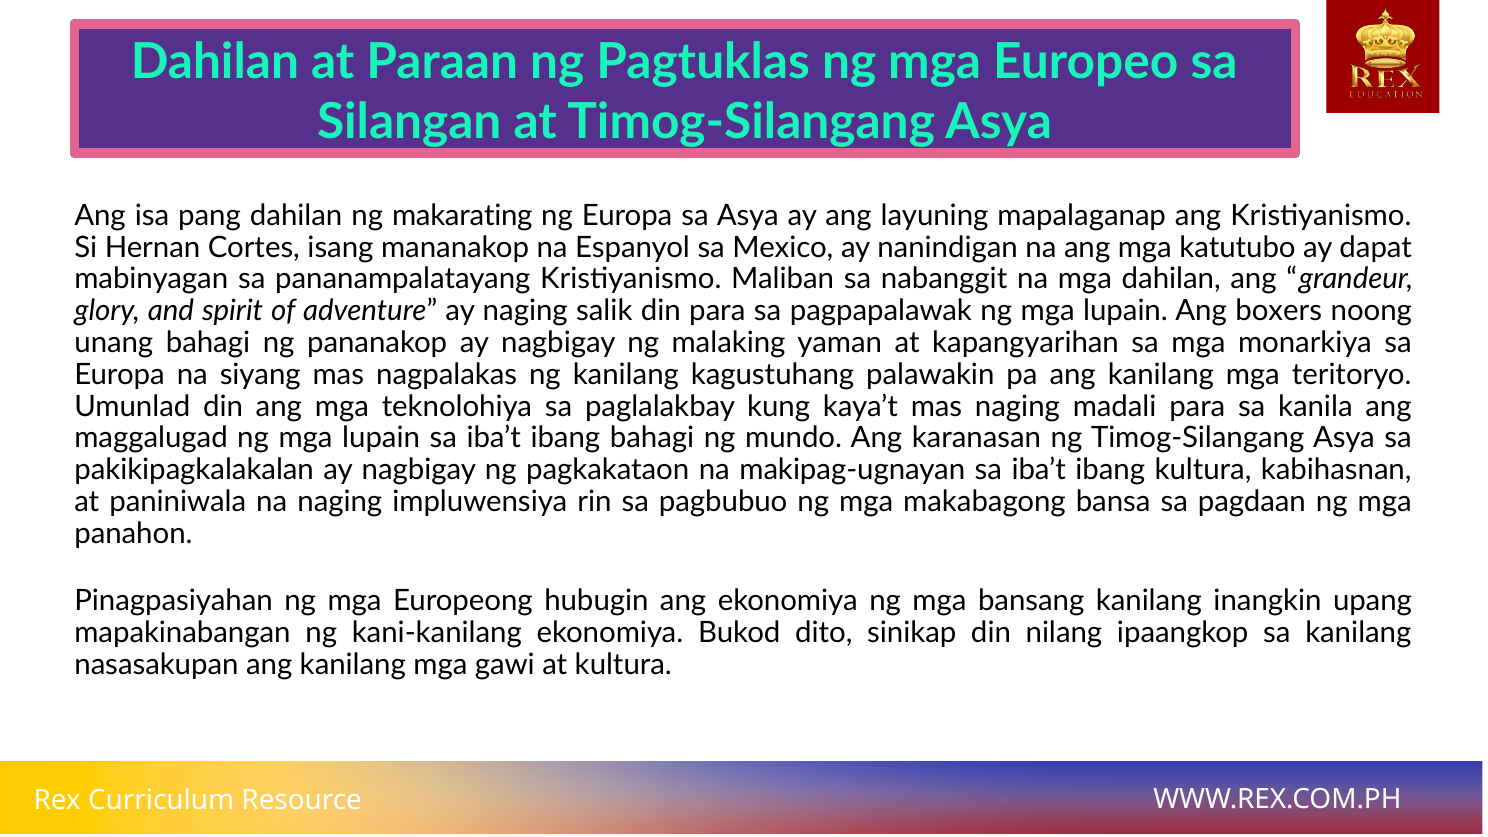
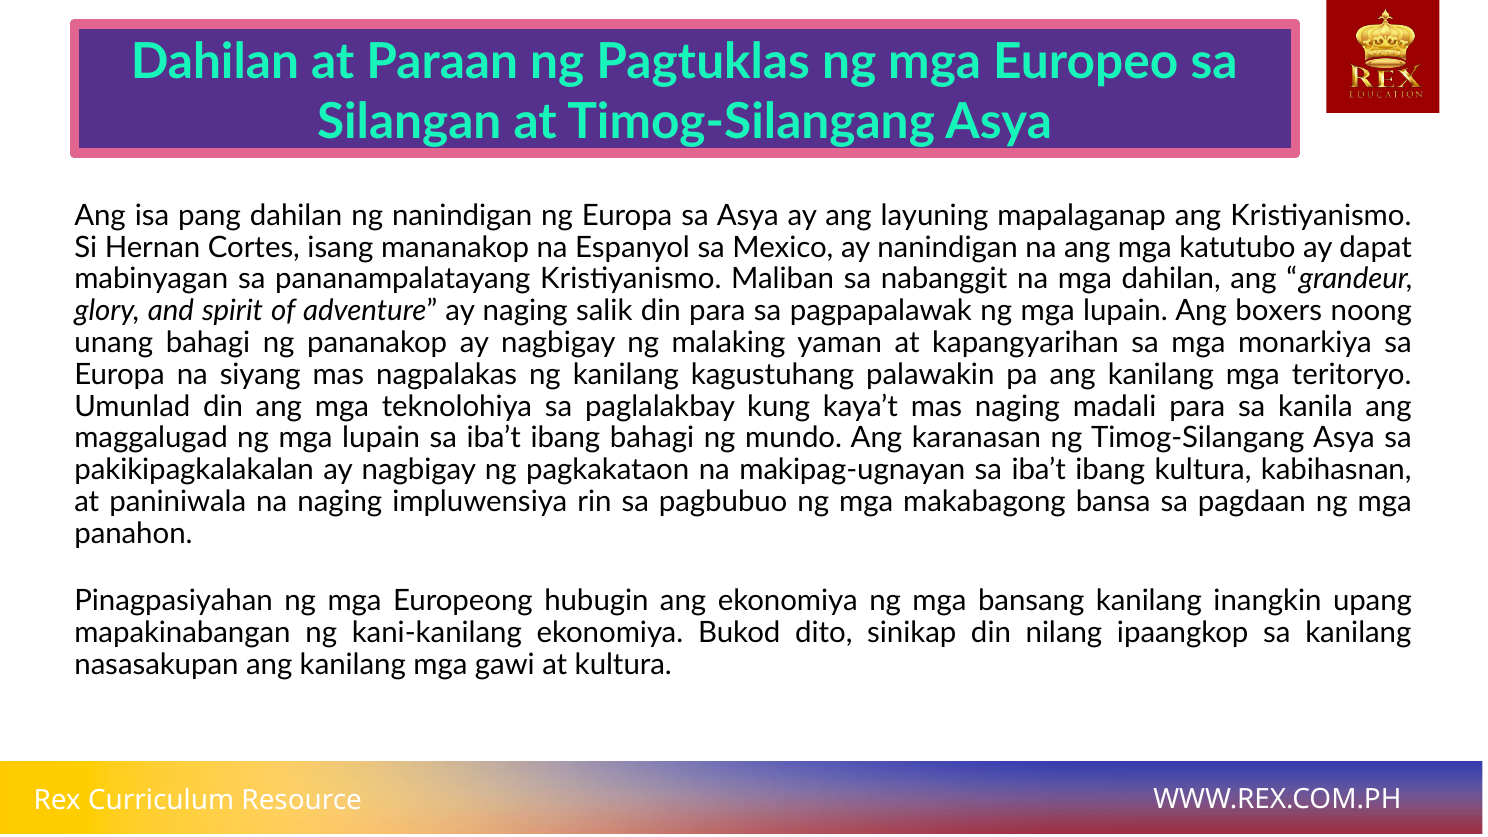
ng makarating: makarating -> nanindigan
